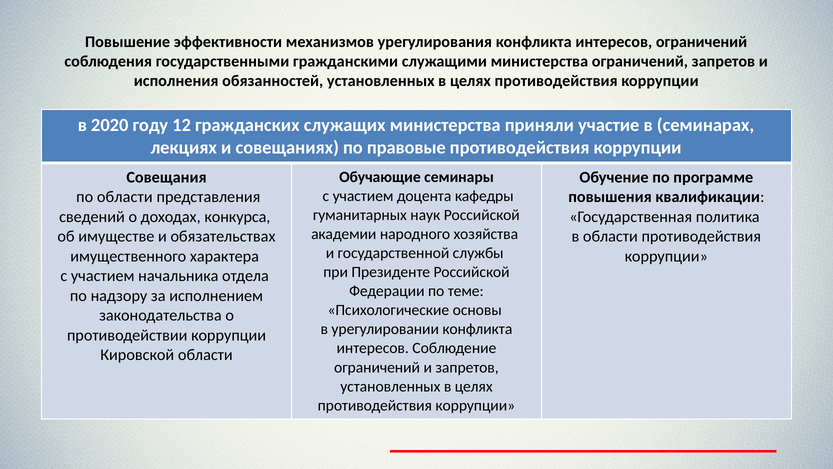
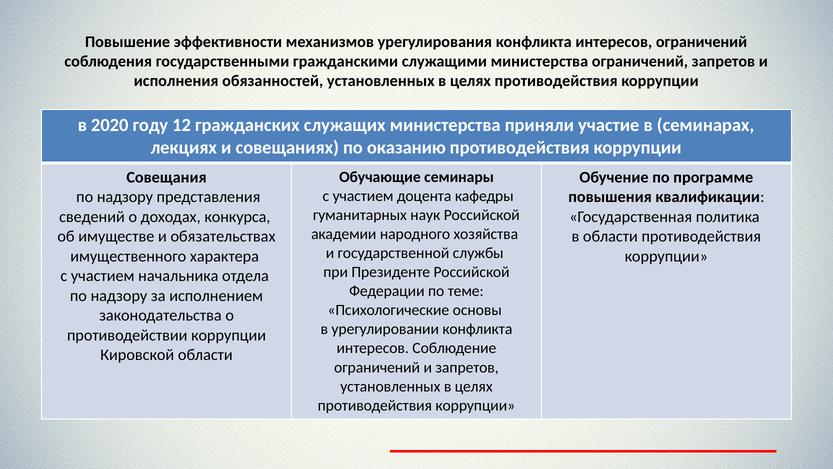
правовые: правовые -> оказанию
области at (125, 197): области -> надзору
